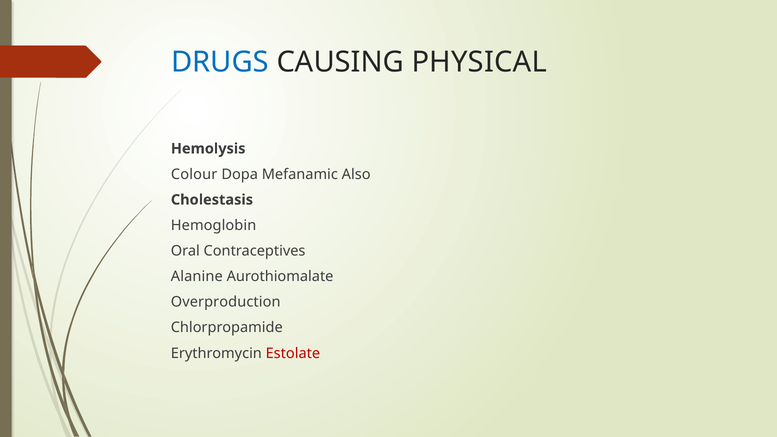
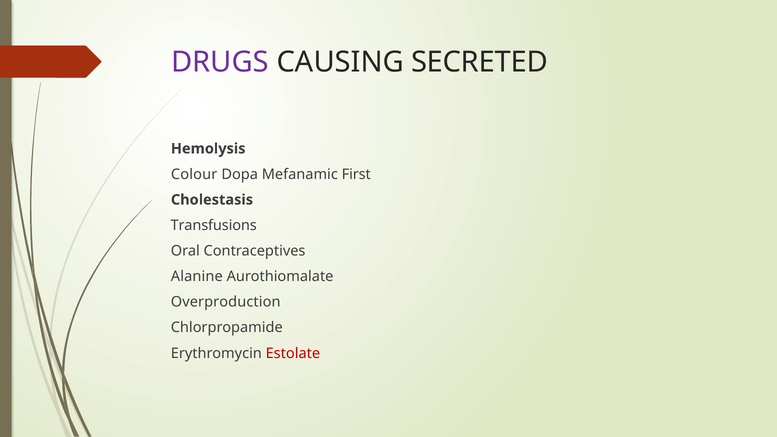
DRUGS colour: blue -> purple
PHYSICAL: PHYSICAL -> SECRETED
Also: Also -> First
Hemoglobin: Hemoglobin -> Transfusions
